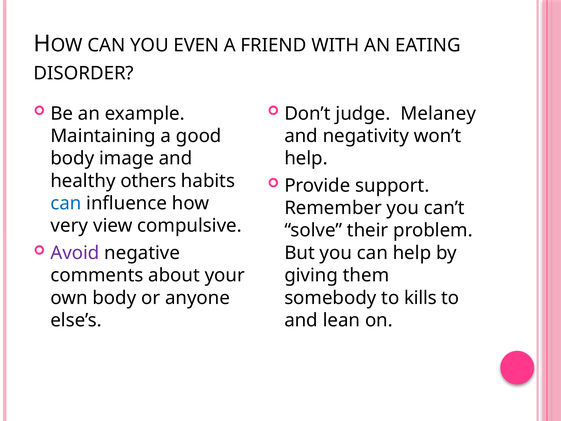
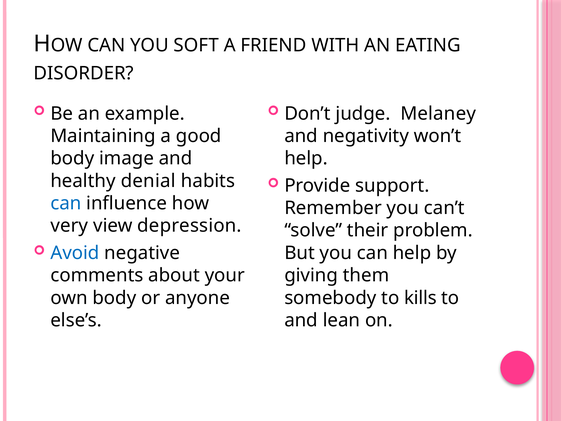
EVEN: EVEN -> SOFT
others: others -> denial
compulsive: compulsive -> depression
Avoid colour: purple -> blue
